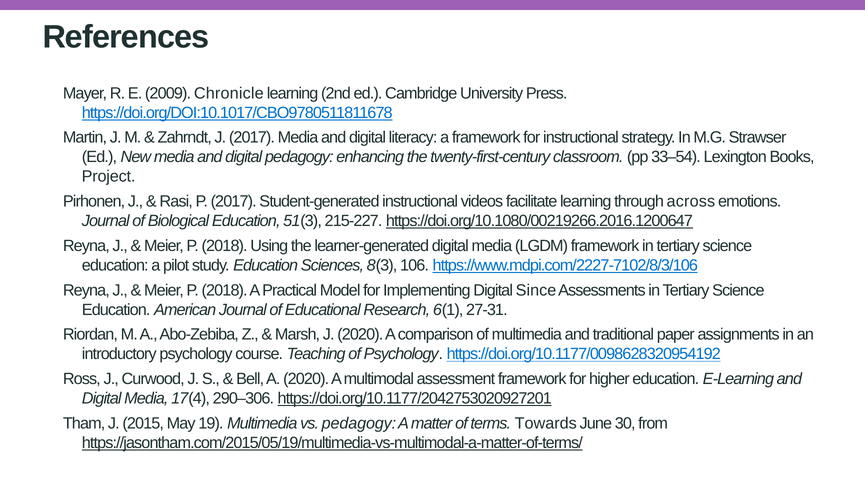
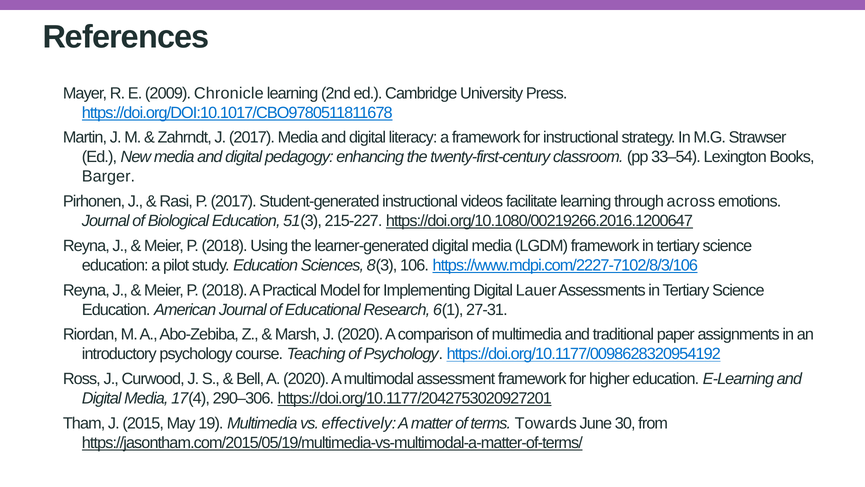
Project: Project -> Barger
Since: Since -> Lauer
vs pedagogy: pedagogy -> effectively
